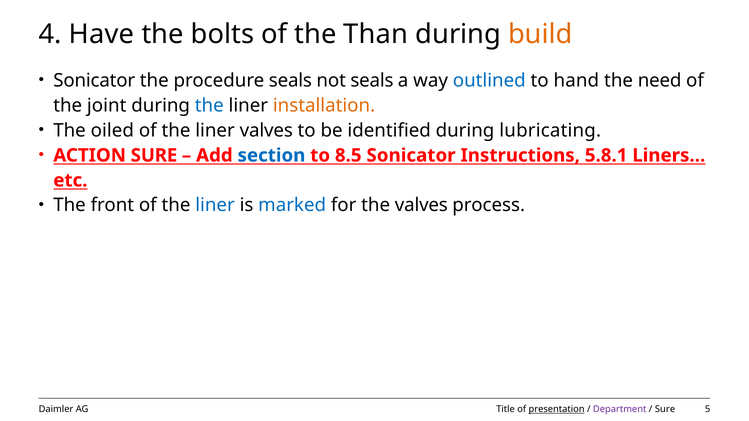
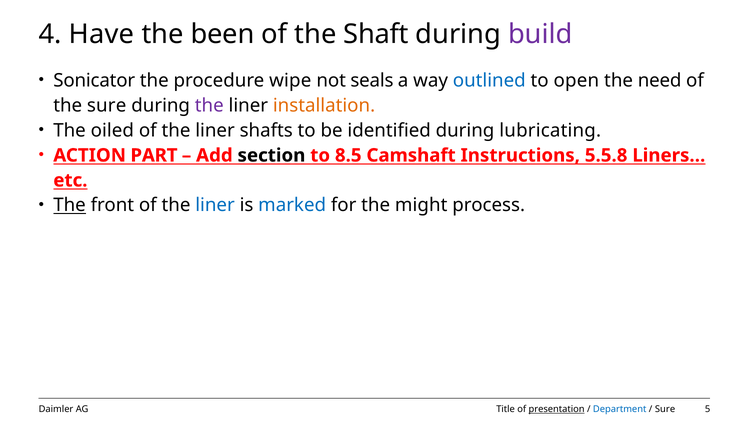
bolts: bolts -> been
Than: Than -> Shaft
build colour: orange -> purple
procedure seals: seals -> wipe
hand: hand -> open
the joint: joint -> sure
the at (209, 106) colour: blue -> purple
liner valves: valves -> shafts
ACTION SURE: SURE -> PART
section colour: blue -> black
8.5 Sonicator: Sonicator -> Camshaft
5.8.1: 5.8.1 -> 5.5.8
The at (70, 205) underline: none -> present
the valves: valves -> might
Department colour: purple -> blue
